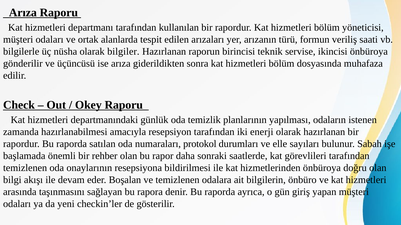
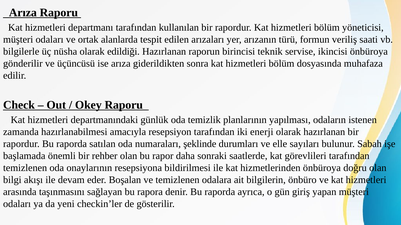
bilgiler: bilgiler -> edildiği
protokol: protokol -> şeklinde
